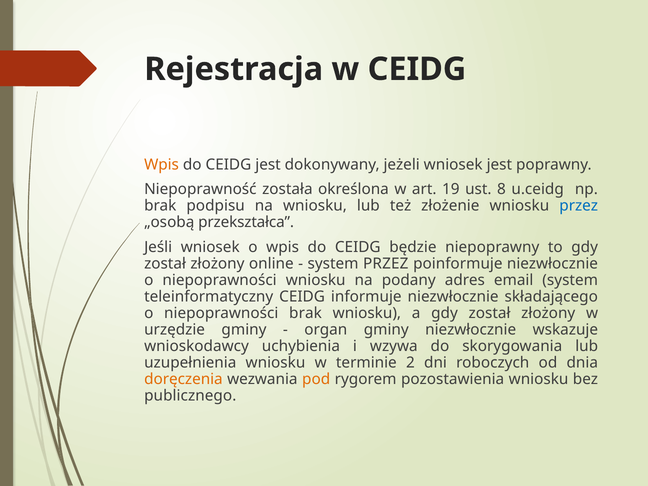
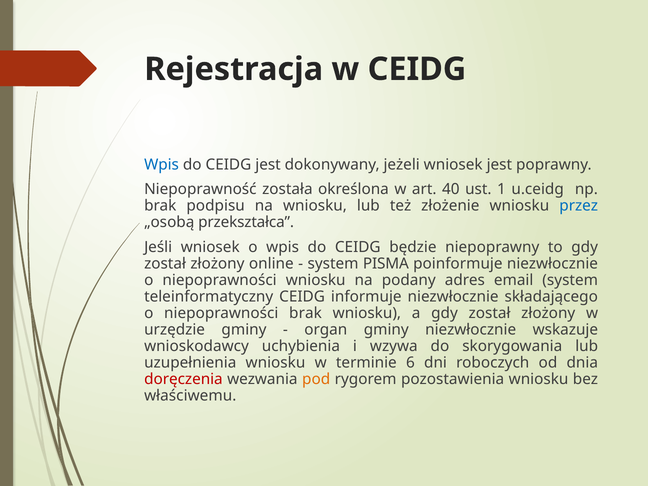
Wpis at (162, 165) colour: orange -> blue
19: 19 -> 40
8: 8 -> 1
system PRZEZ: PRZEZ -> PISMA
2: 2 -> 6
doręczenia colour: orange -> red
publicznego: publicznego -> właściwemu
